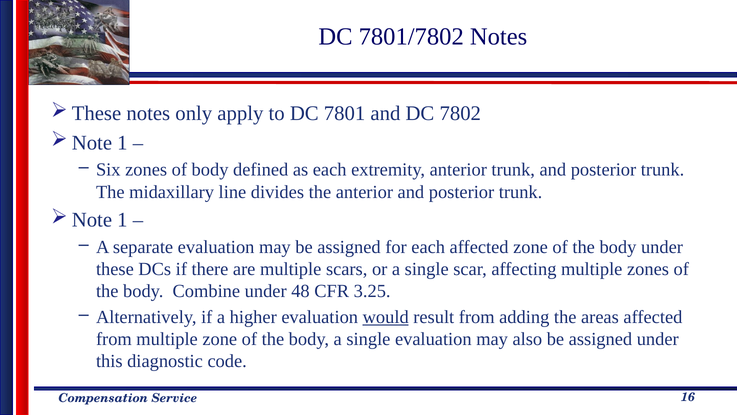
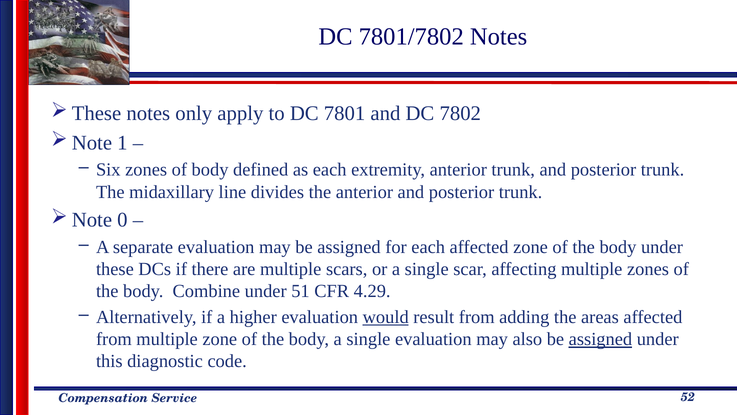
1 at (122, 220): 1 -> 0
48: 48 -> 51
3.25: 3.25 -> 4.29
assigned at (600, 339) underline: none -> present
16: 16 -> 52
